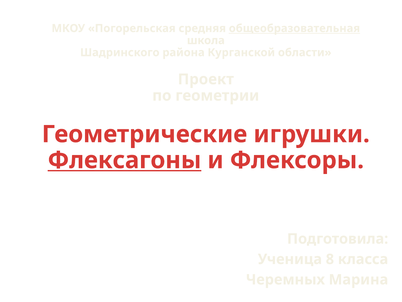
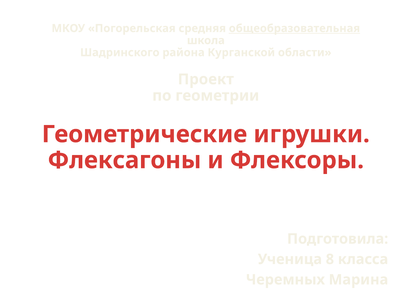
Флексагоны underline: present -> none
